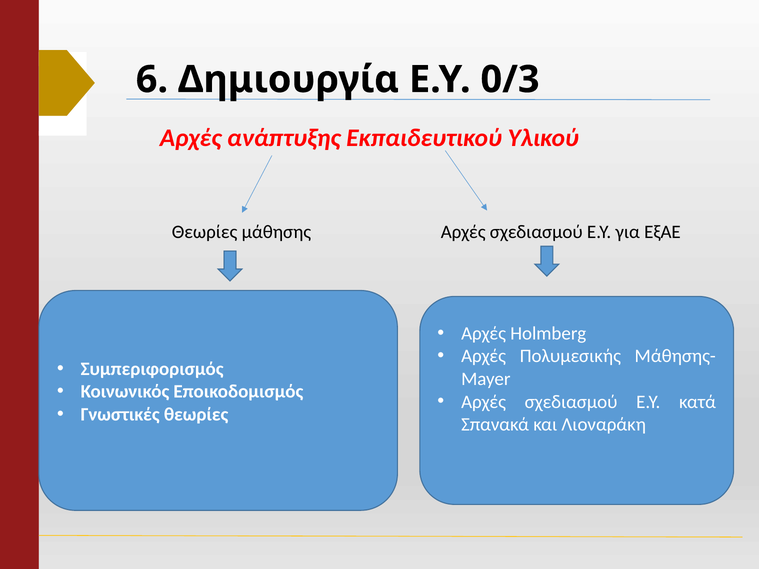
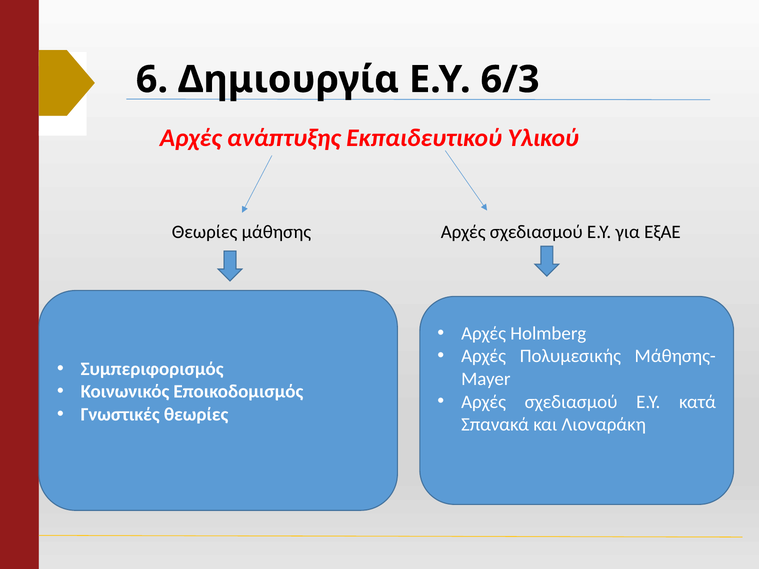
0/3: 0/3 -> 6/3
